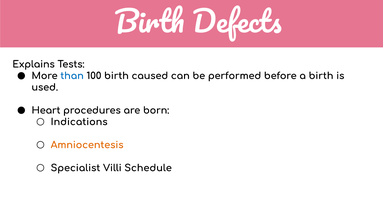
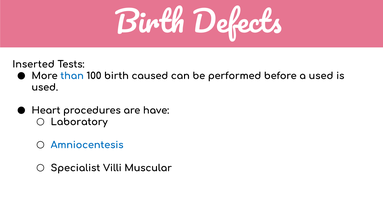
Explains: Explains -> Inserted
a birth: birth -> used
born: born -> have
Indications: Indications -> Laboratory
Amniocentesis colour: orange -> blue
Schedule: Schedule -> Muscular
